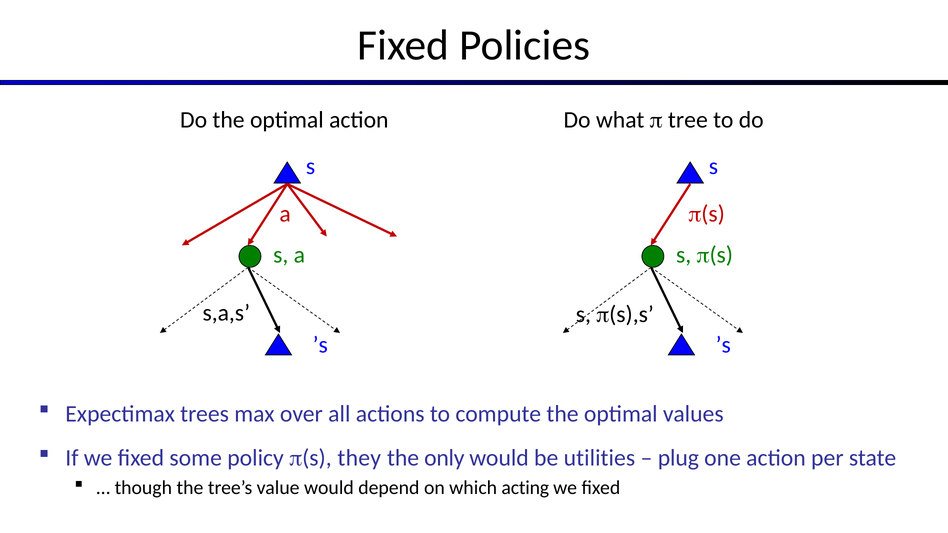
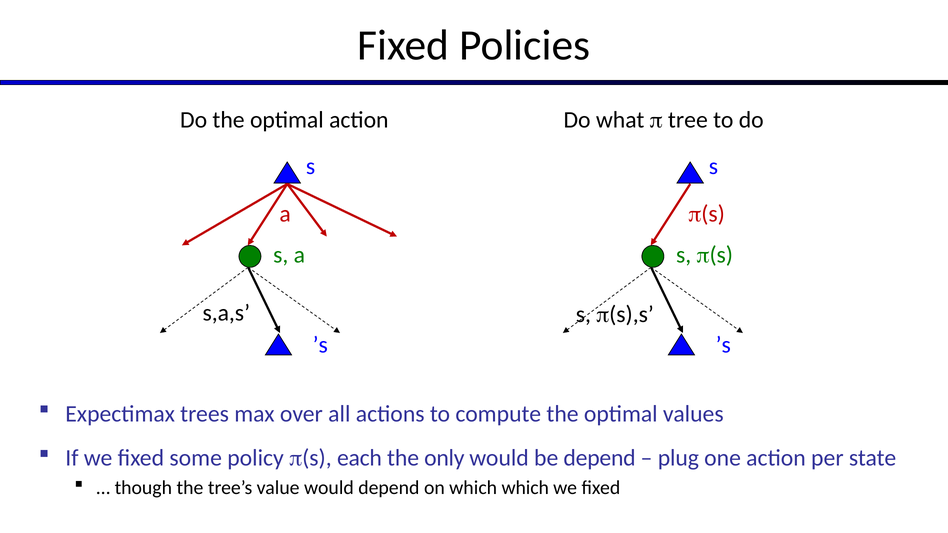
they: they -> each
be utilities: utilities -> depend
which acting: acting -> which
